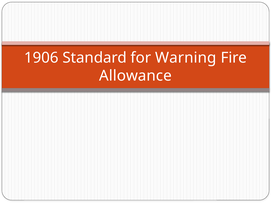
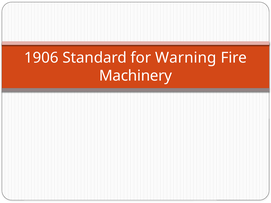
Allowance: Allowance -> Machinery
